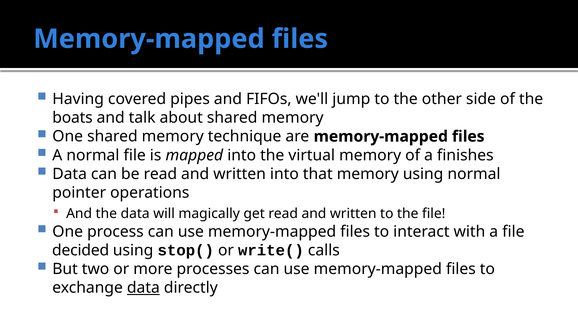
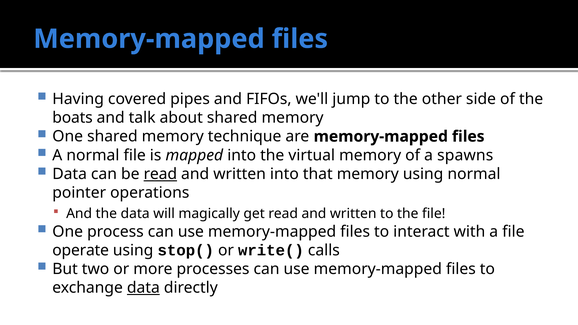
finishes: finishes -> spawns
read at (160, 174) underline: none -> present
decided: decided -> operate
